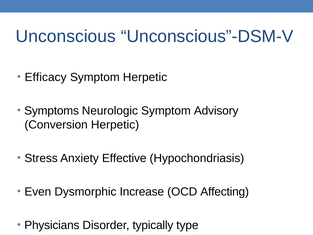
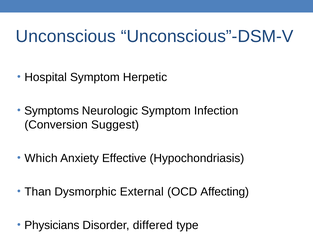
Efficacy: Efficacy -> Hospital
Advisory: Advisory -> Infection
Conversion Herpetic: Herpetic -> Suggest
Stress: Stress -> Which
Even: Even -> Than
Increase: Increase -> External
typically: typically -> differed
